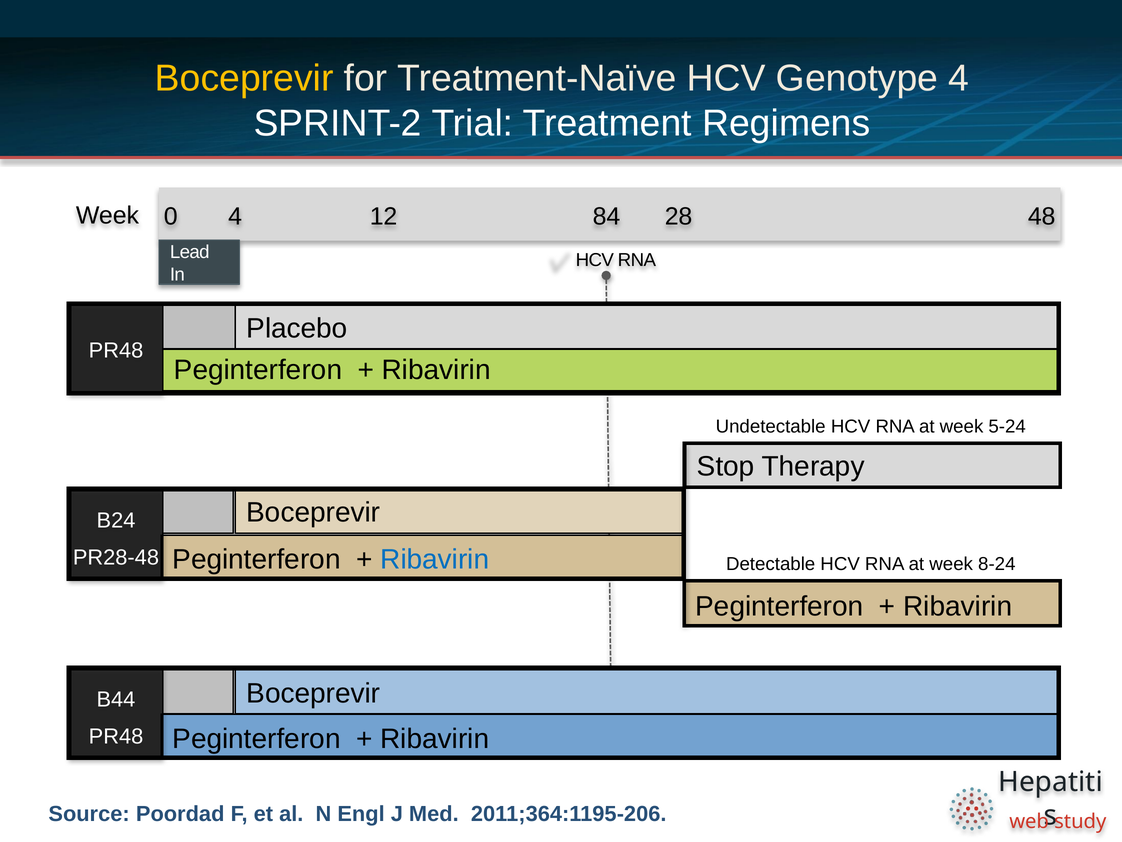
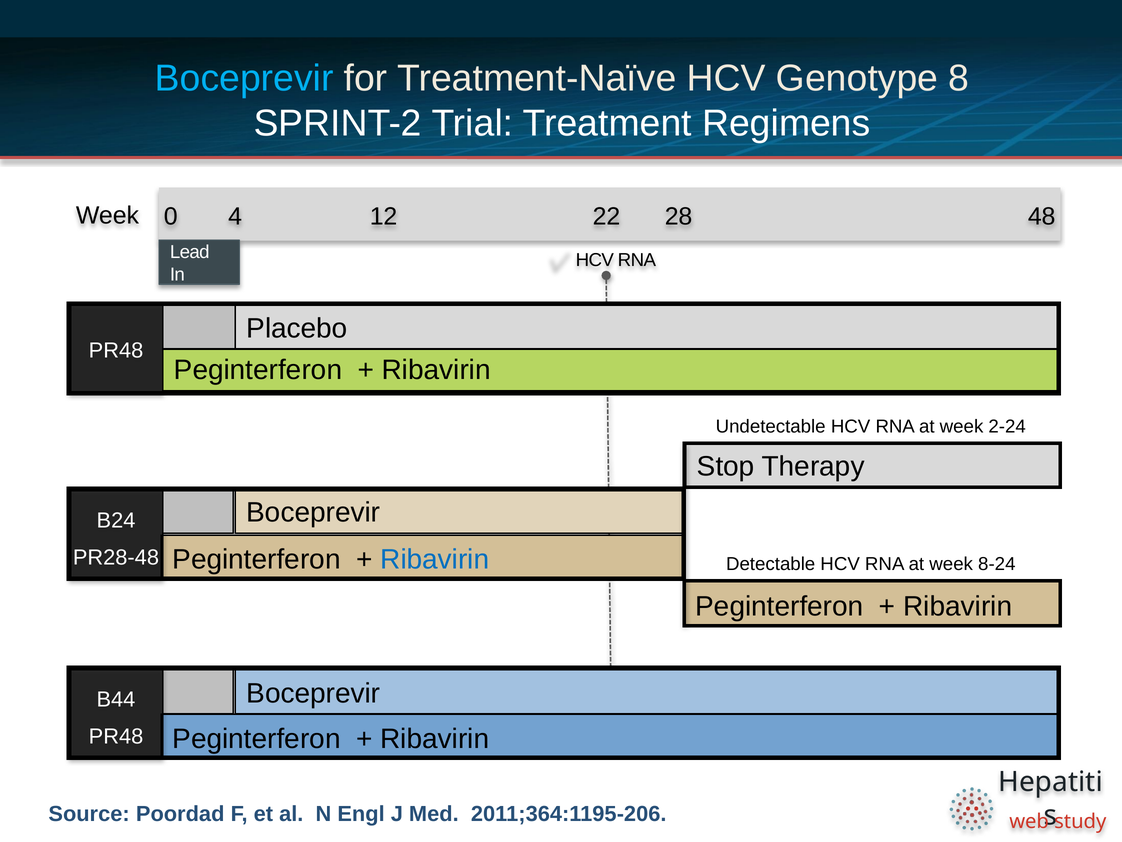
Boceprevir at (244, 78) colour: yellow -> light blue
Genotype 4: 4 -> 8
84: 84 -> 22
5-24: 5-24 -> 2-24
